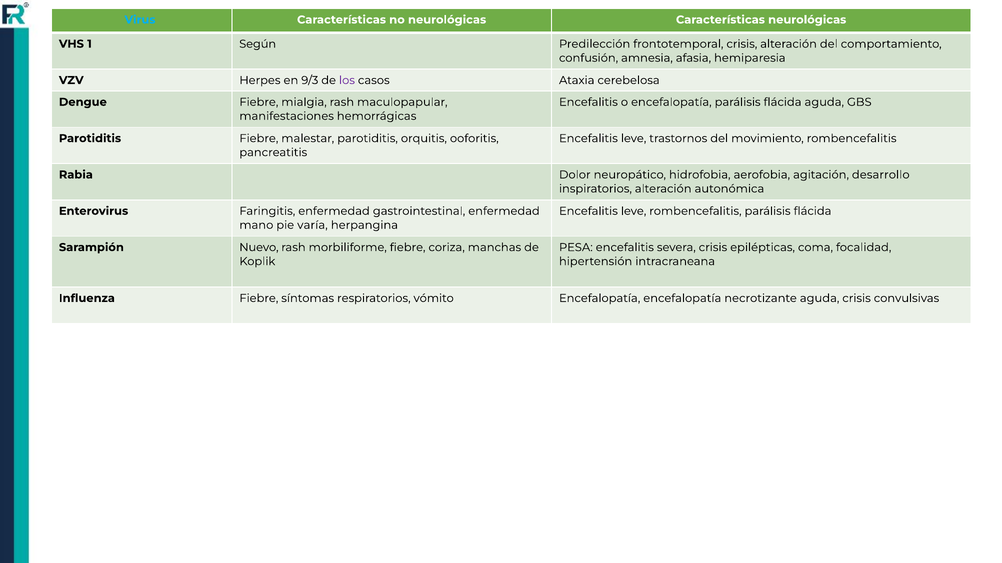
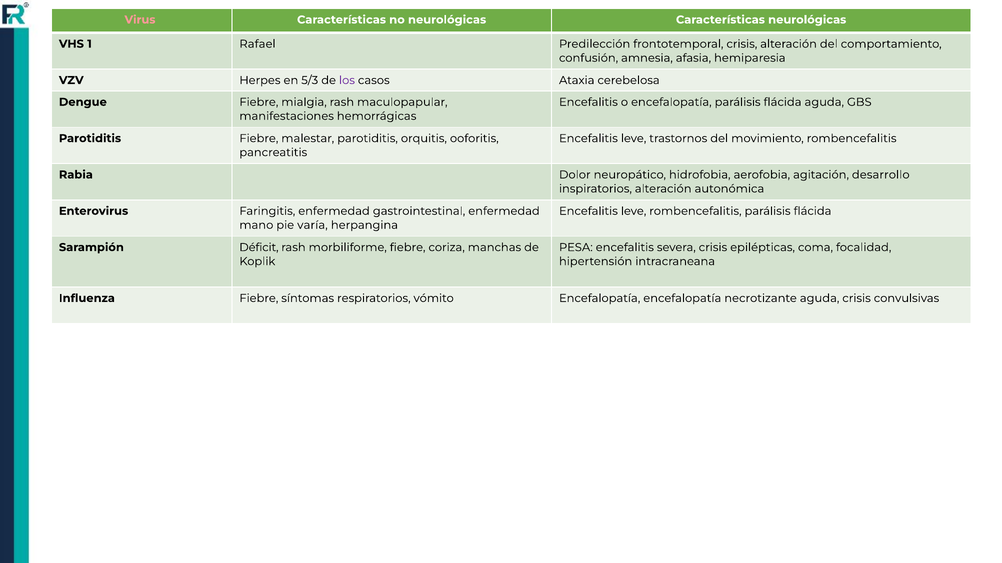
Virus colour: light blue -> pink
Según: Según -> Rafael
9/3: 9/3 -> 5/3
Nuevo: Nuevo -> Déficit
